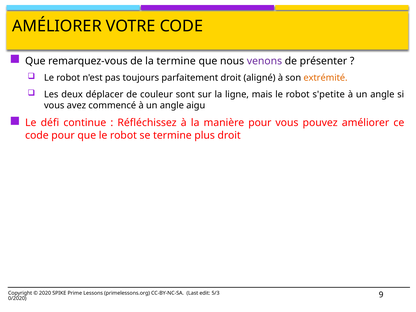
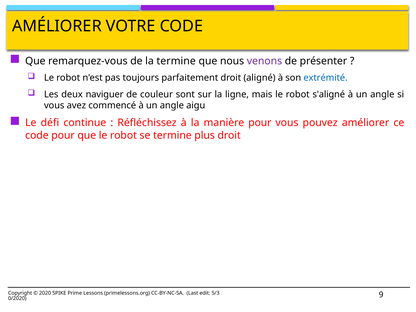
extrémité colour: orange -> blue
déplacer: déplacer -> naviguer
s'petite: s'petite -> s'aligné
